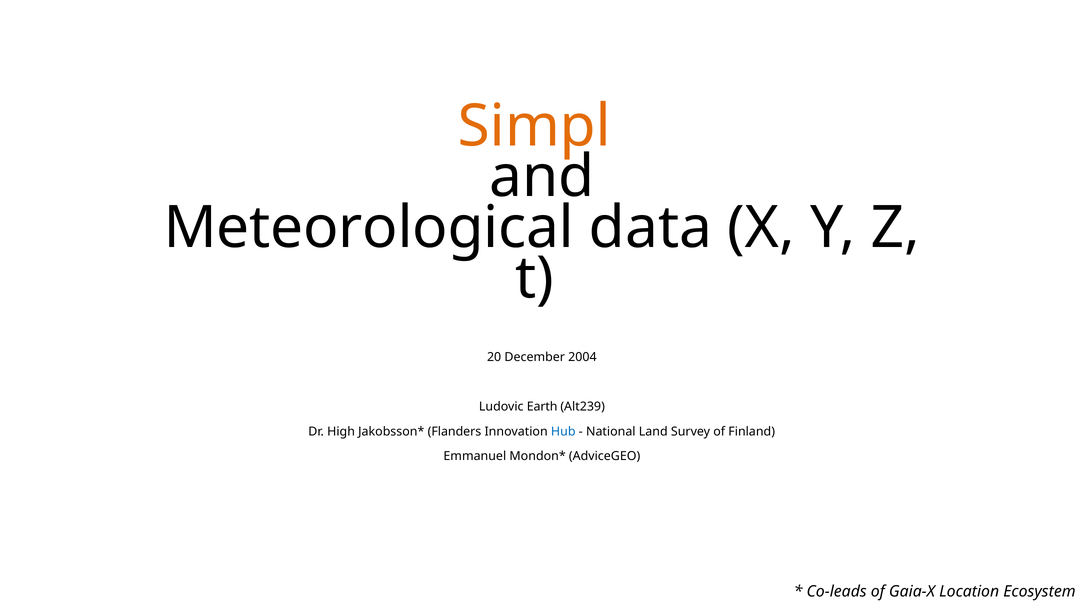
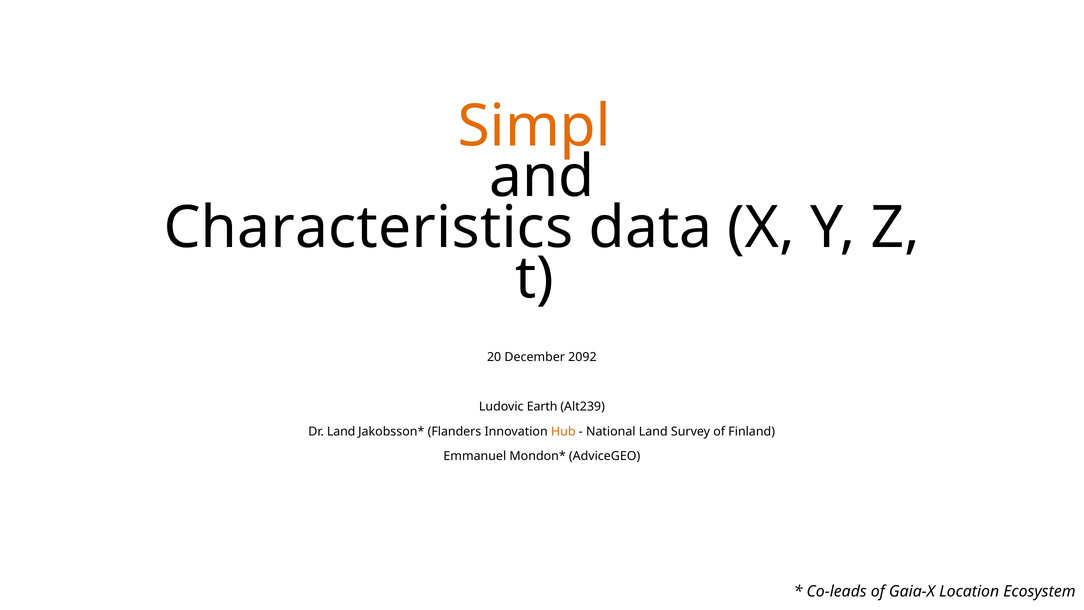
Meteorological: Meteorological -> Characteristics
2004: 2004 -> 2092
Dr High: High -> Land
Hub colour: blue -> orange
